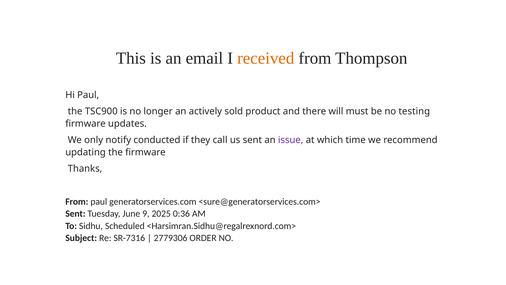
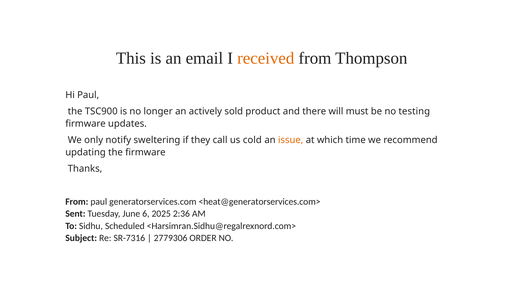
conducted: conducted -> sweltering
us sent: sent -> cold
issue colour: purple -> orange
<sure@generatorservices.com>: <sure@generatorservices.com> -> <heat@generatorservices.com>
9: 9 -> 6
0:36: 0:36 -> 2:36
